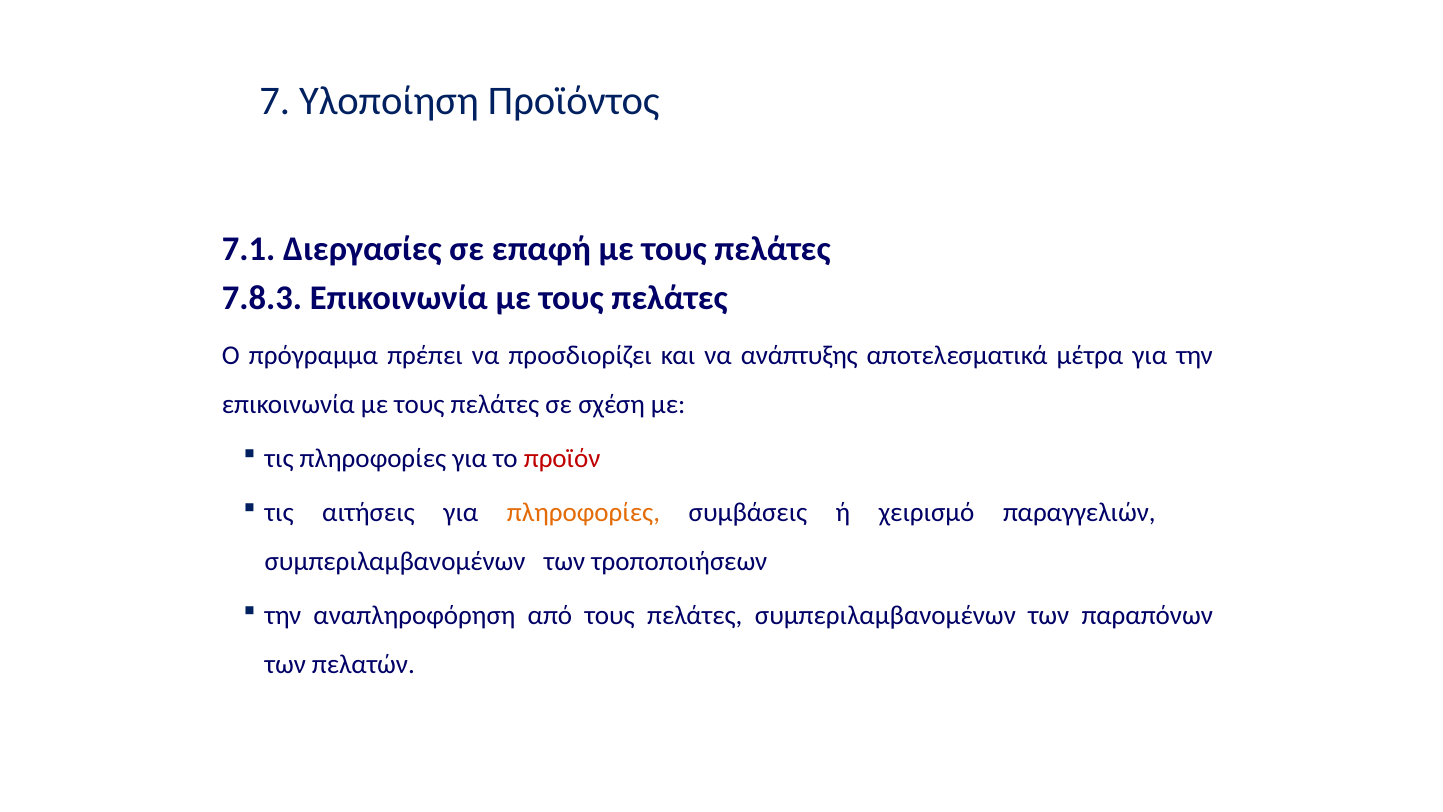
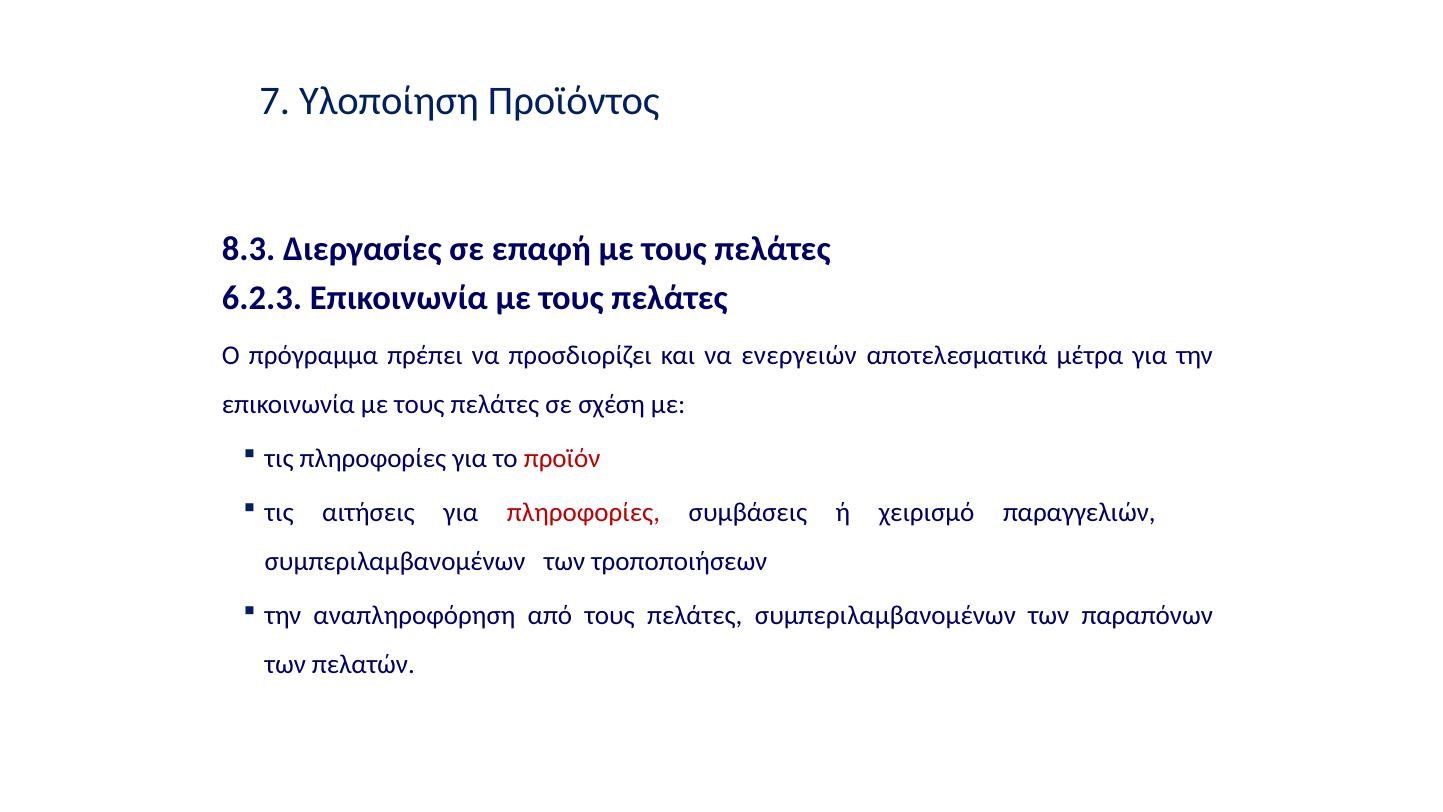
7.1: 7.1 -> 8.3
7.8.3: 7.8.3 -> 6.2.3
ανάπτυξης: ανάπτυξης -> ενεργειών
πληροφορίες at (583, 513) colour: orange -> red
